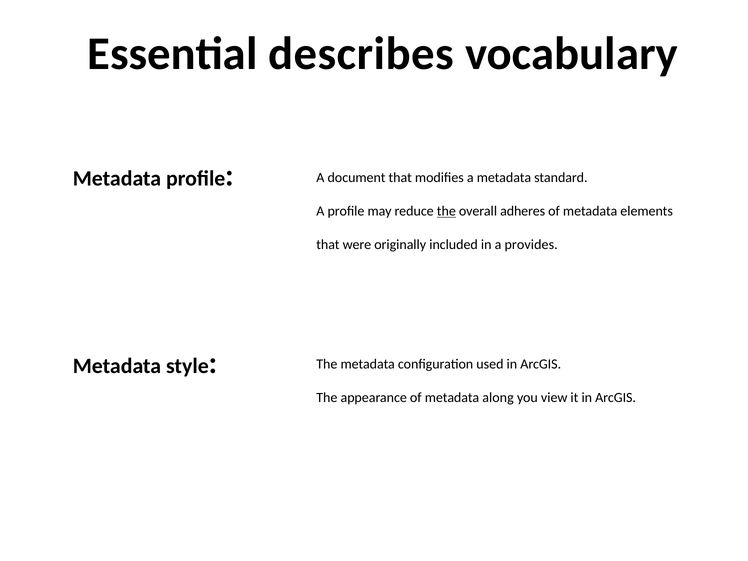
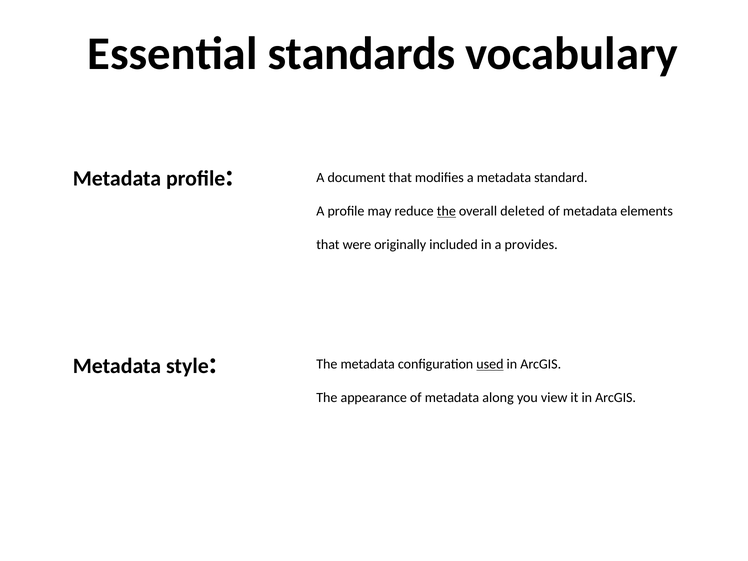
describes: describes -> standards
adheres: adheres -> deleted
used underline: none -> present
